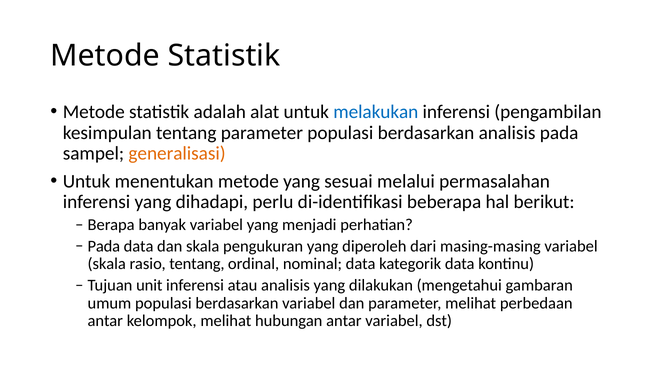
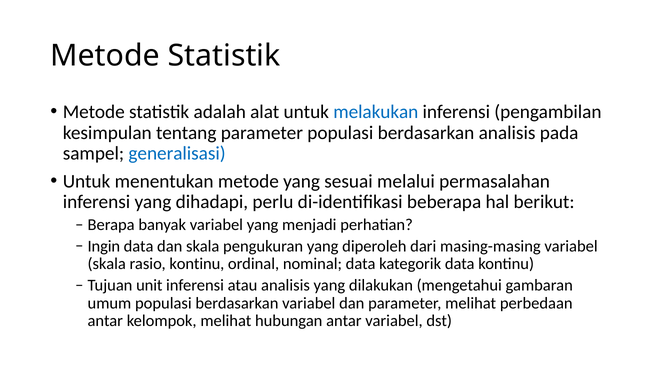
generalisasi colour: orange -> blue
Pada at (104, 246): Pada -> Ingin
rasio tentang: tentang -> kontinu
